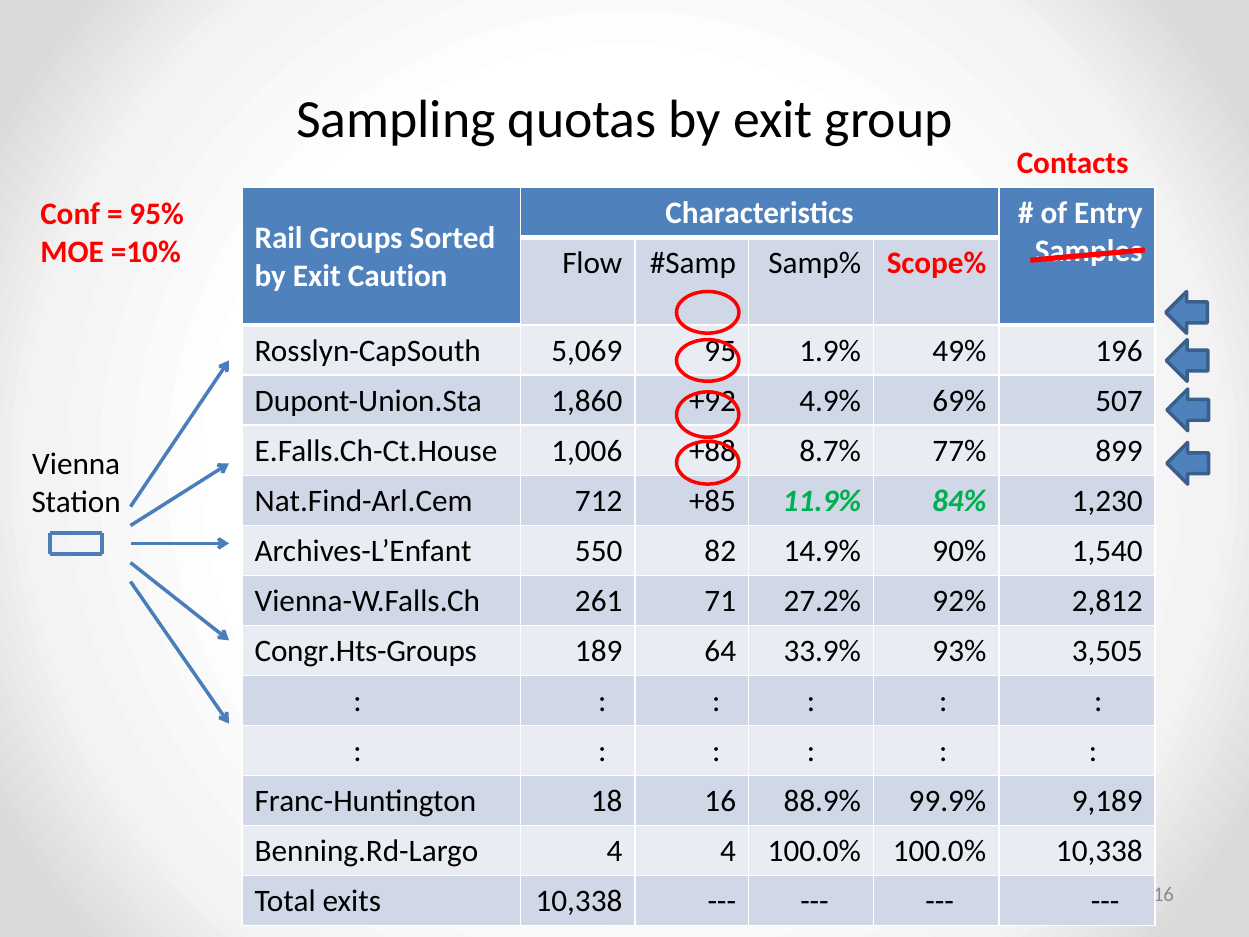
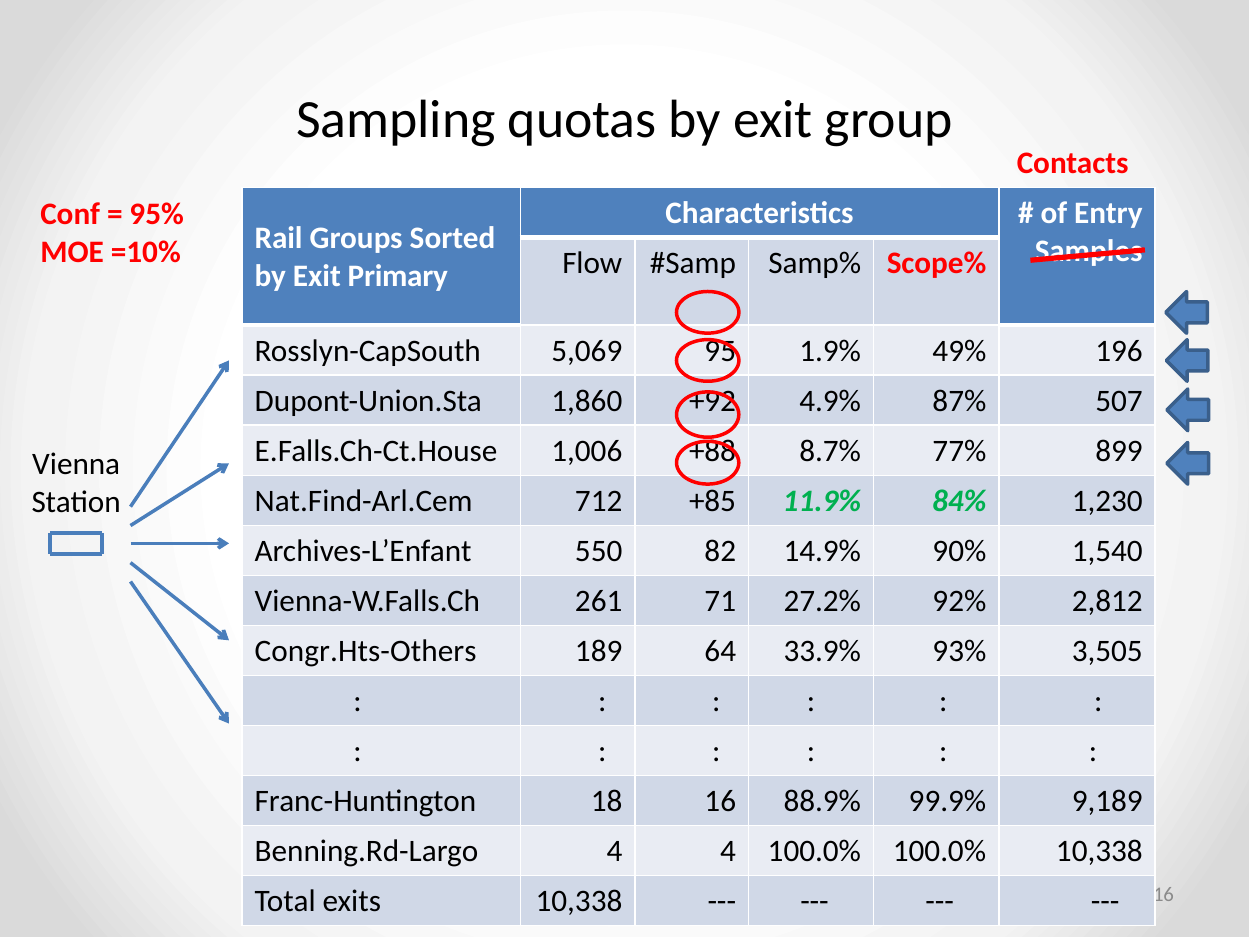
Caution: Caution -> Primary
69%: 69% -> 87%
Congr.Hts-Groups: Congr.Hts-Groups -> Congr.Hts-Others
